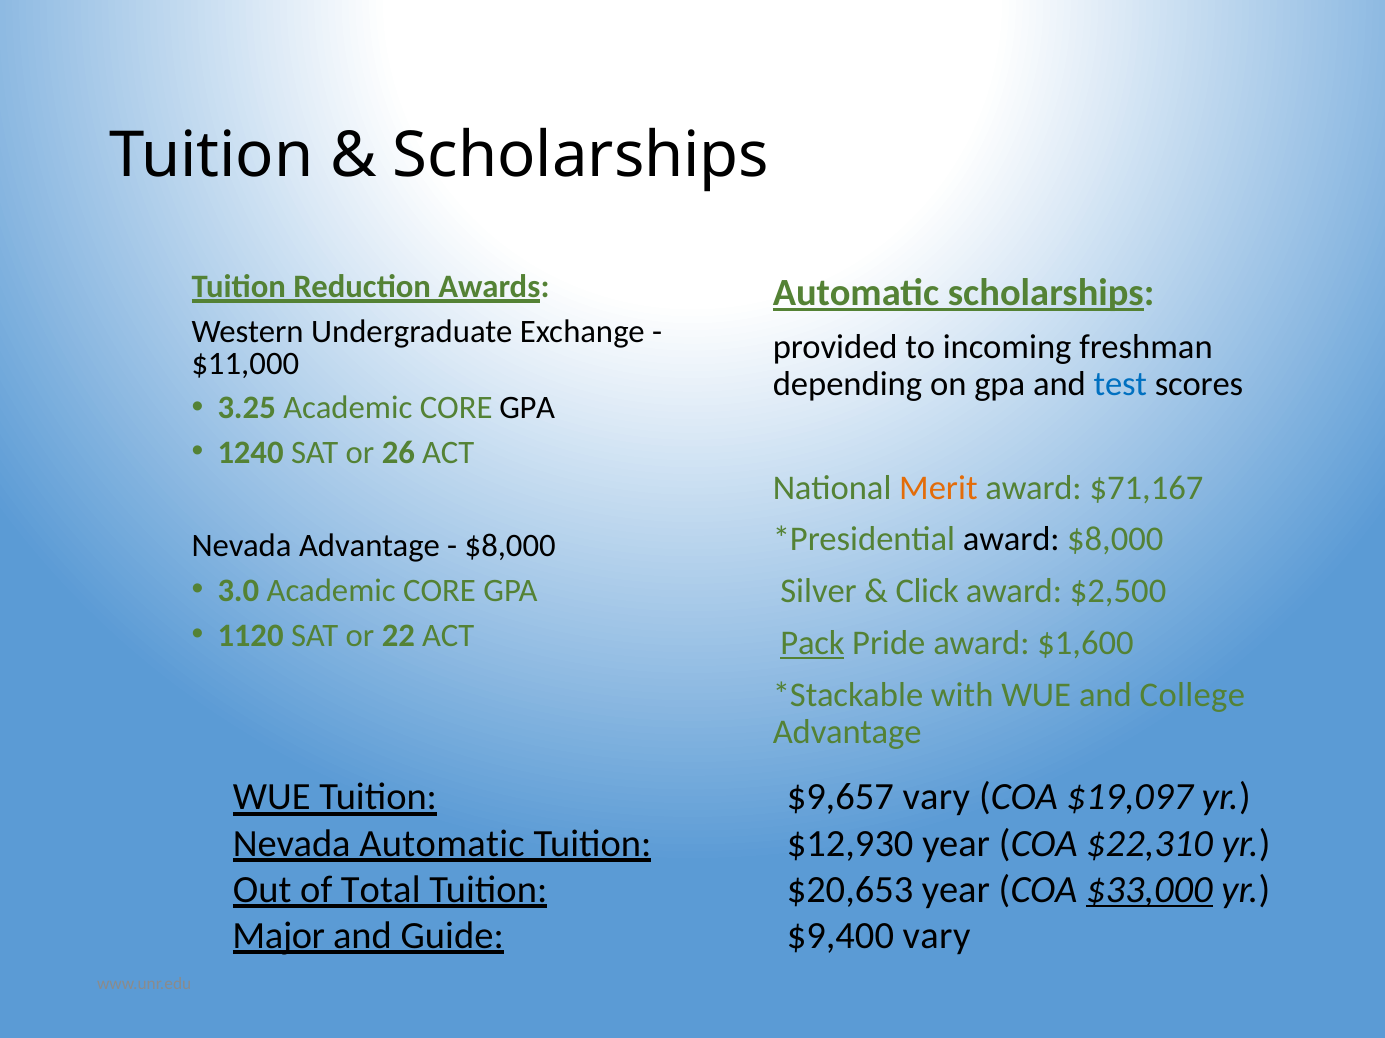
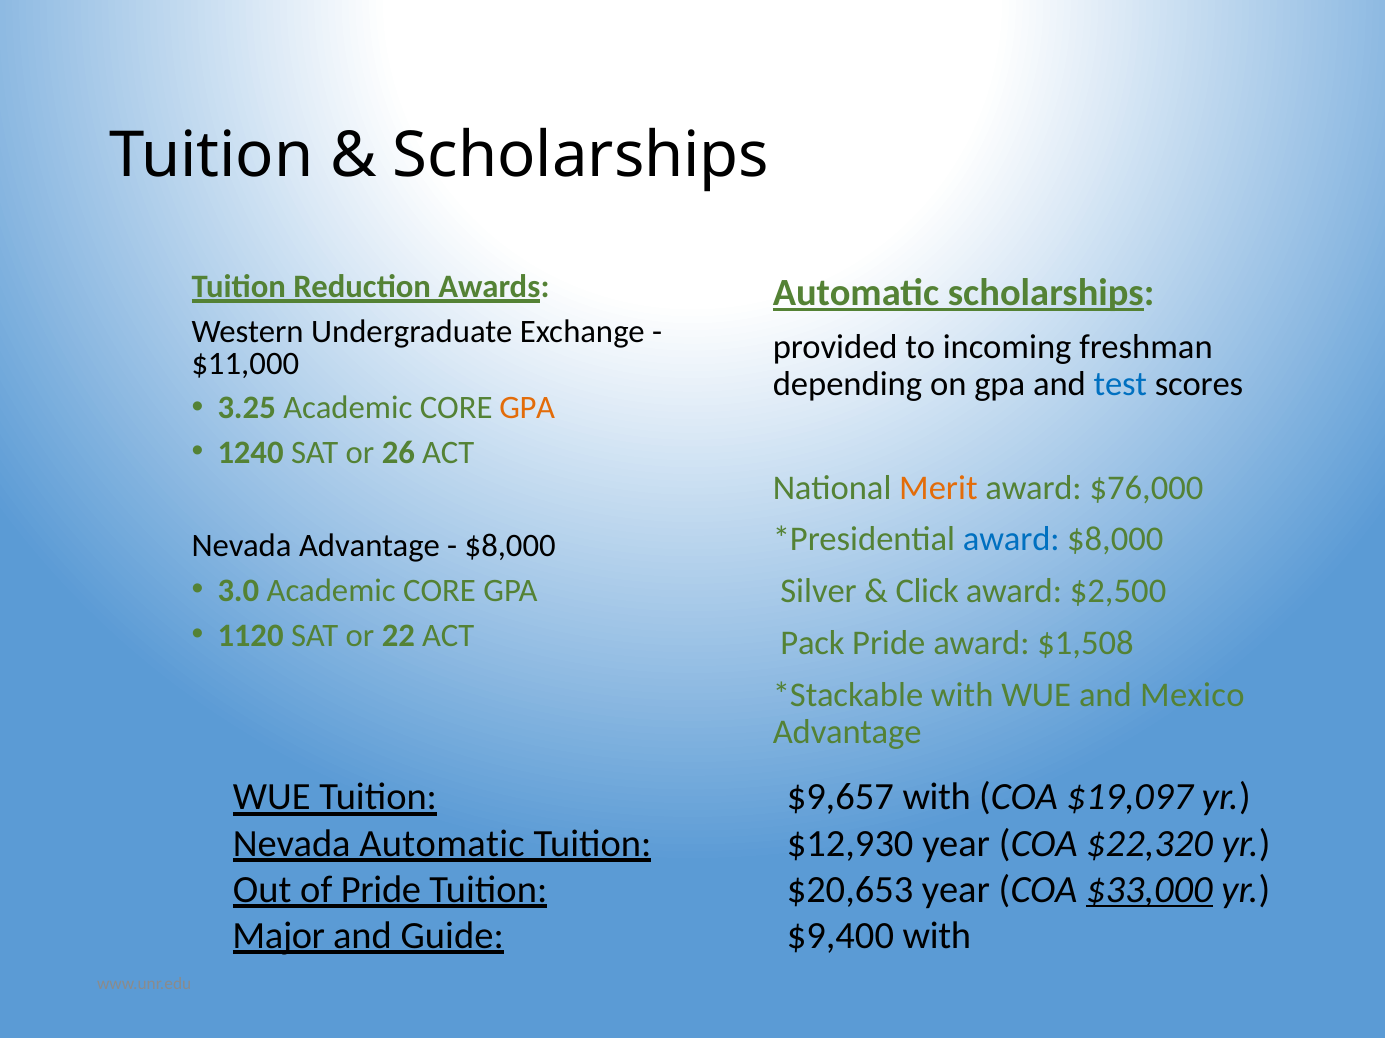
GPA at (527, 408) colour: black -> orange
$71,167: $71,167 -> $76,000
award at (1011, 540) colour: black -> blue
Pack underline: present -> none
$1,600: $1,600 -> $1,508
College: College -> Mexico
$9,657 vary: vary -> with
$22,310: $22,310 -> $22,320
of Total: Total -> Pride
$9,400 vary: vary -> with
